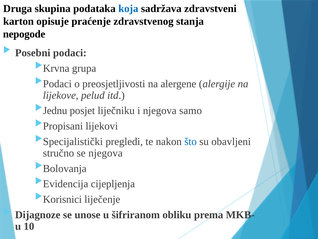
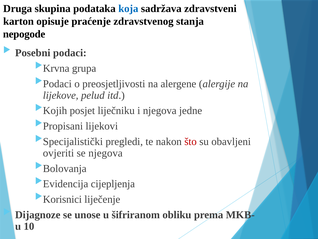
Jednu: Jednu -> Kojih
samo: samo -> jedne
što colour: blue -> red
stručno: stručno -> ovjeriti
